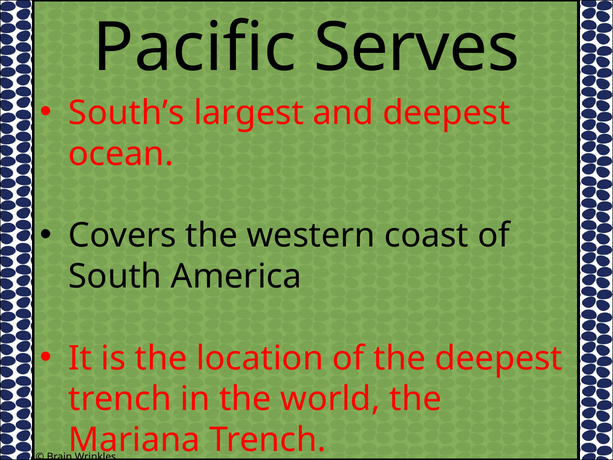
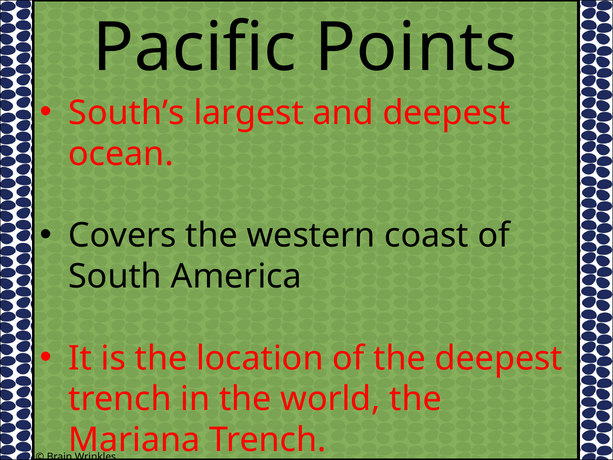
Serves: Serves -> Points
